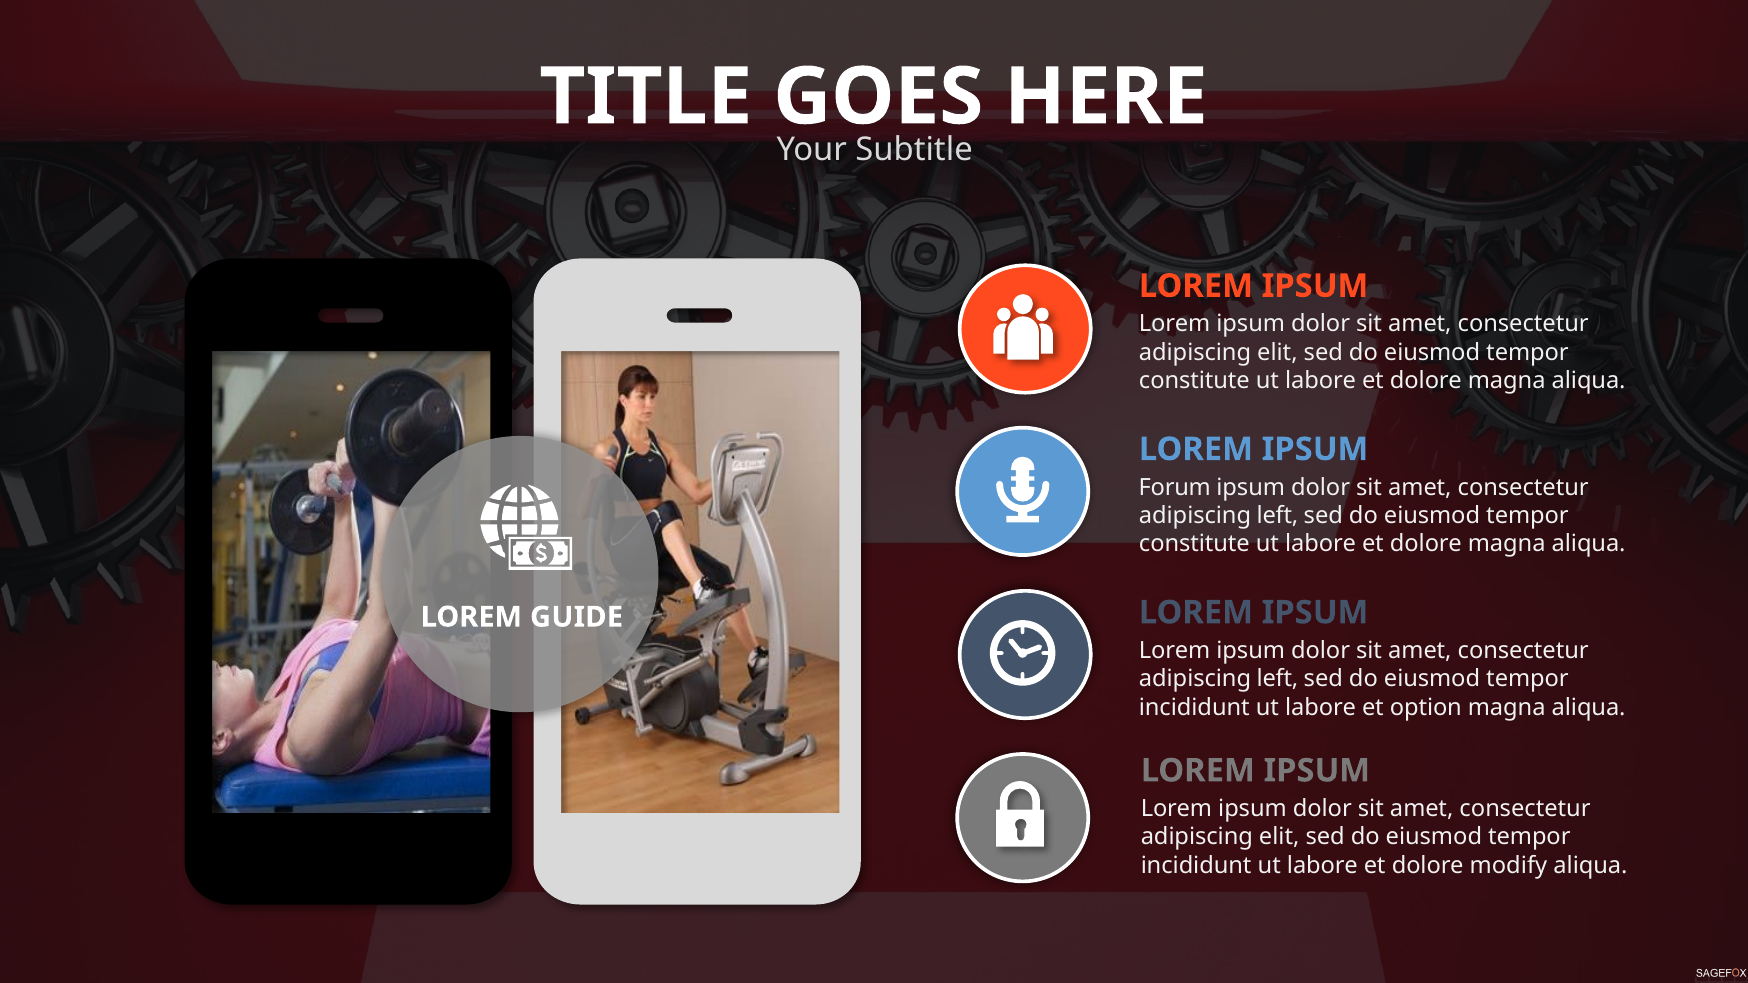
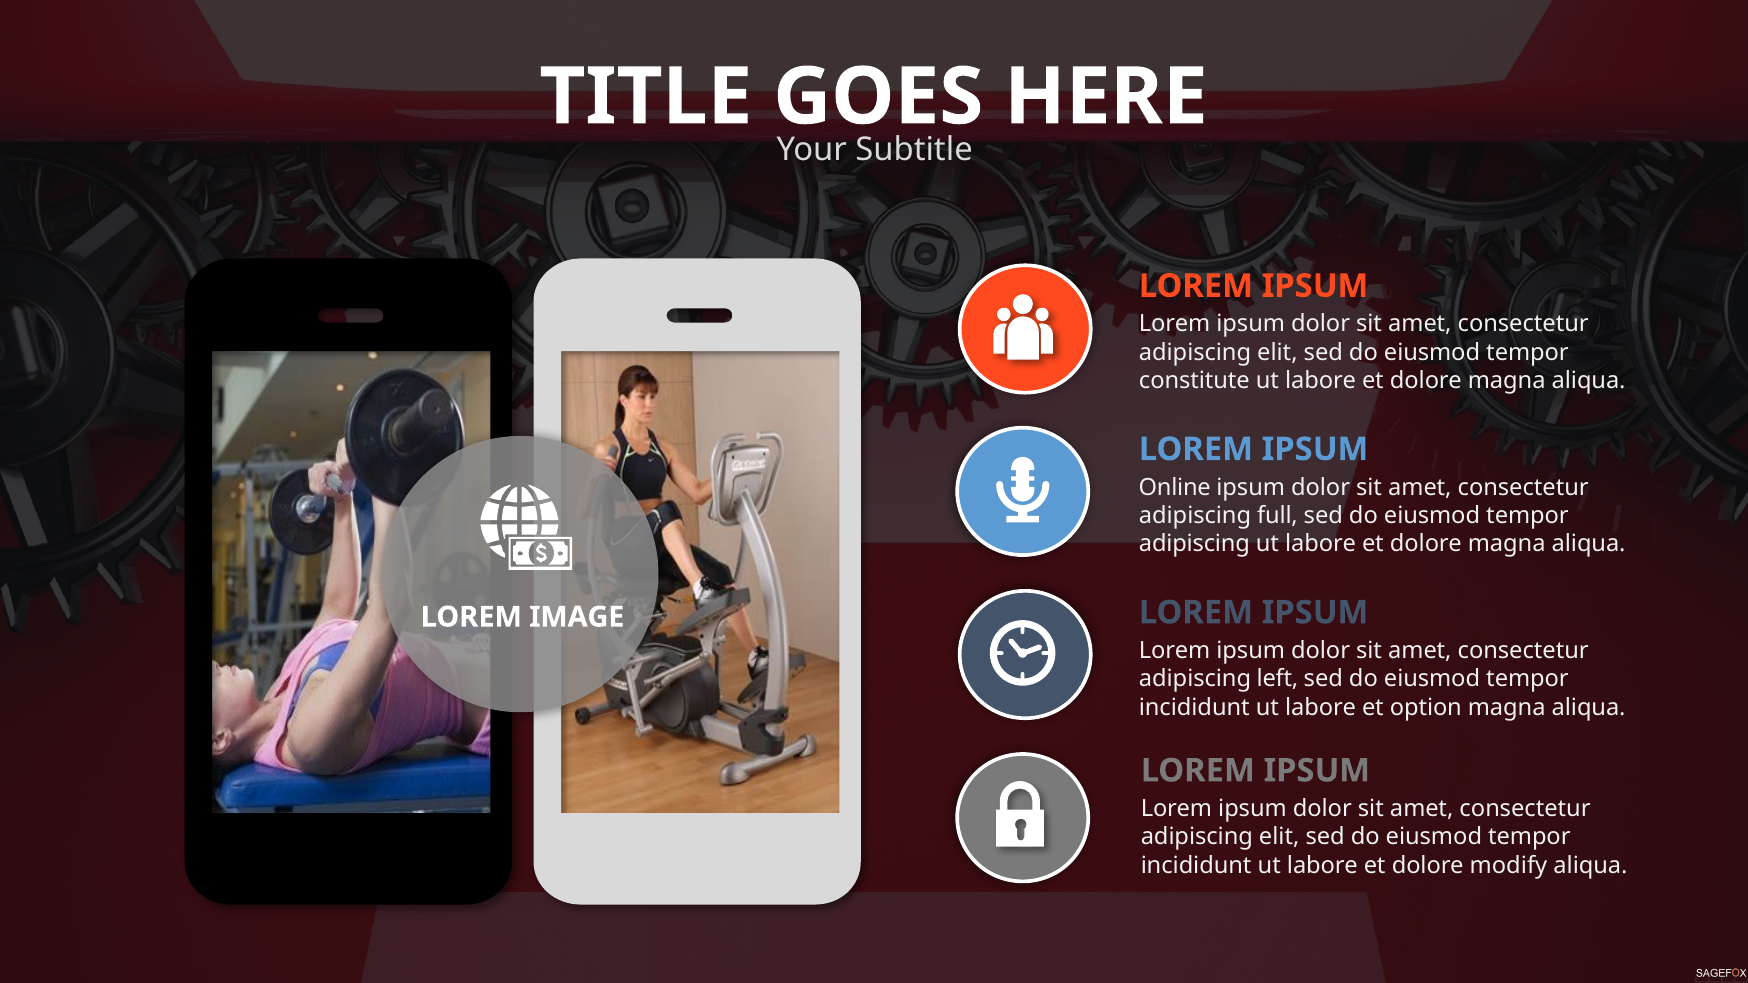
Forum: Forum -> Online
left at (1278, 516): left -> full
constitute at (1194, 544): constitute -> adipiscing
GUIDE: GUIDE -> IMAGE
